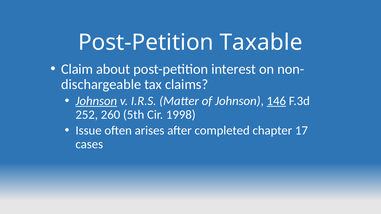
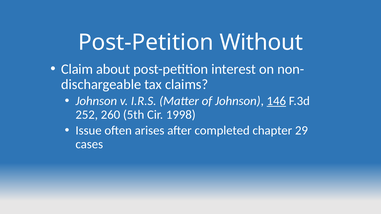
Taxable: Taxable -> Without
Johnson at (96, 101) underline: present -> none
17: 17 -> 29
